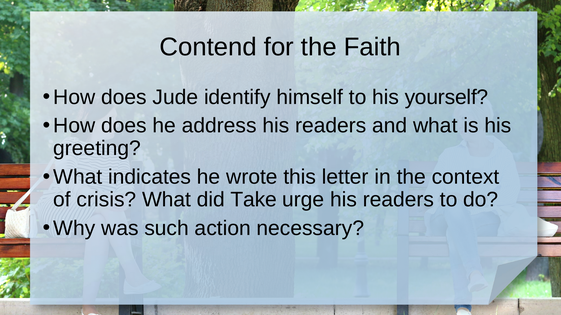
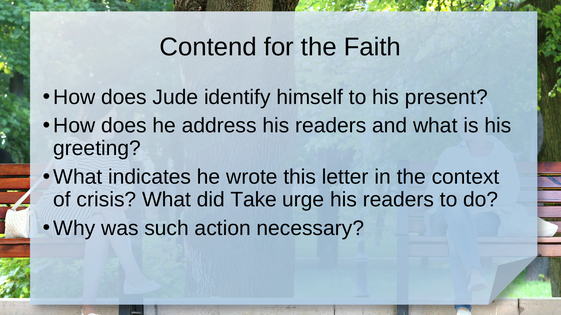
yourself: yourself -> present
